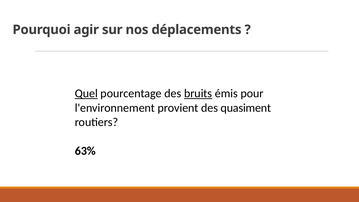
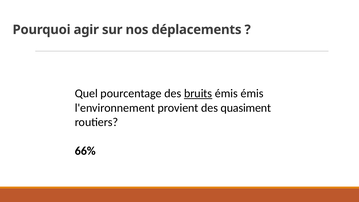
Quel underline: present -> none
émis pour: pour -> émis
63%: 63% -> 66%
